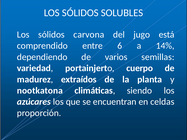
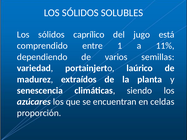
carvona: carvona -> caprílico
6: 6 -> 1
14%: 14% -> 11%
cuerpo: cuerpo -> laúrico
nootkatona: nootkatona -> senescencia
